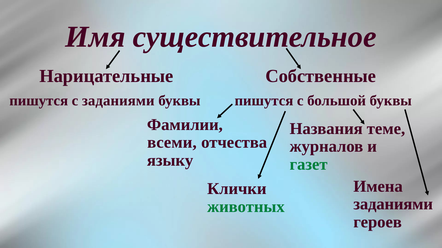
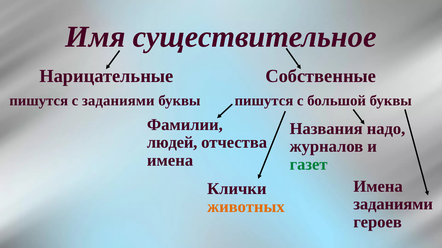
теме: теме -> надо
всеми: всеми -> людей
языку at (170, 161): языку -> имена
животных colour: green -> orange
